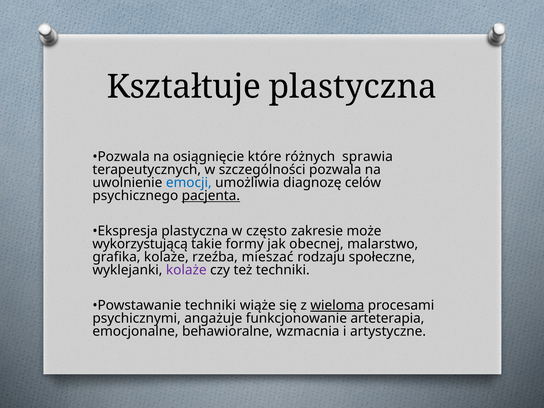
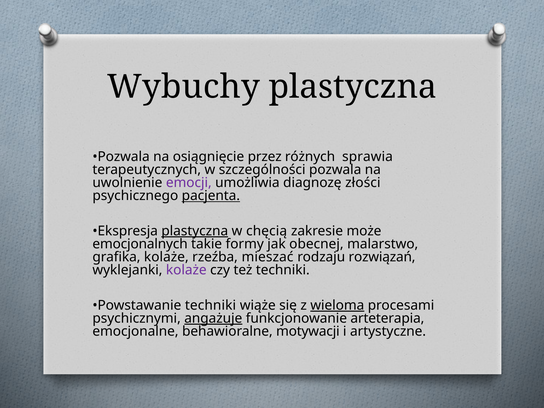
Kształtuje: Kształtuje -> Wybuchy
które: które -> przez
emocji colour: blue -> purple
celów: celów -> złości
plastyczna at (195, 231) underline: none -> present
często: często -> chęcią
wykorzystującą: wykorzystującą -> emocjonalnych
społeczne: społeczne -> rozwiązań
angażuje underline: none -> present
wzmacnia: wzmacnia -> motywacji
